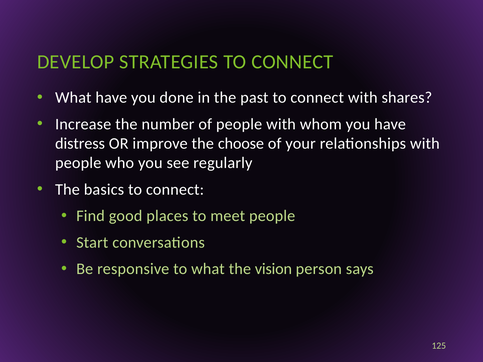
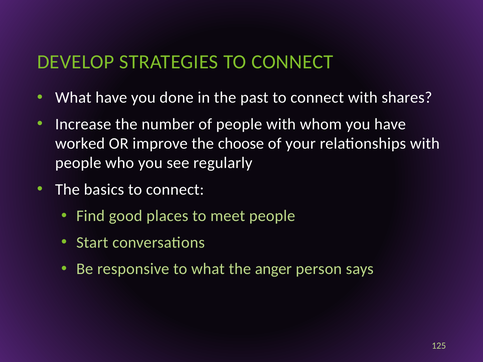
distress: distress -> worked
vision: vision -> anger
